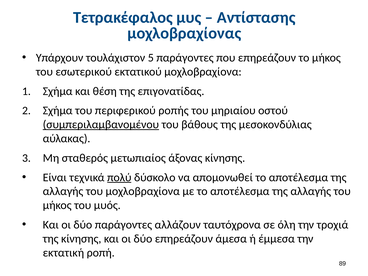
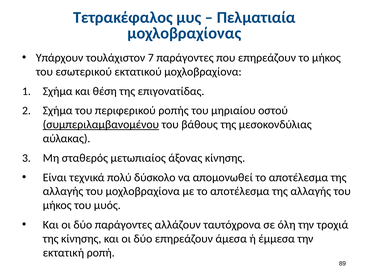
Αντίστασης: Αντίστασης -> Πελματιαία
5: 5 -> 7
πολύ underline: present -> none
